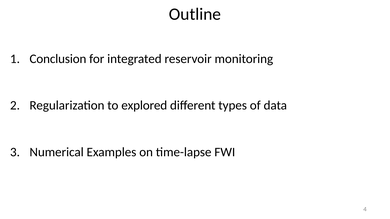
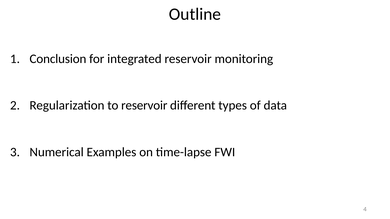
to explored: explored -> reservoir
